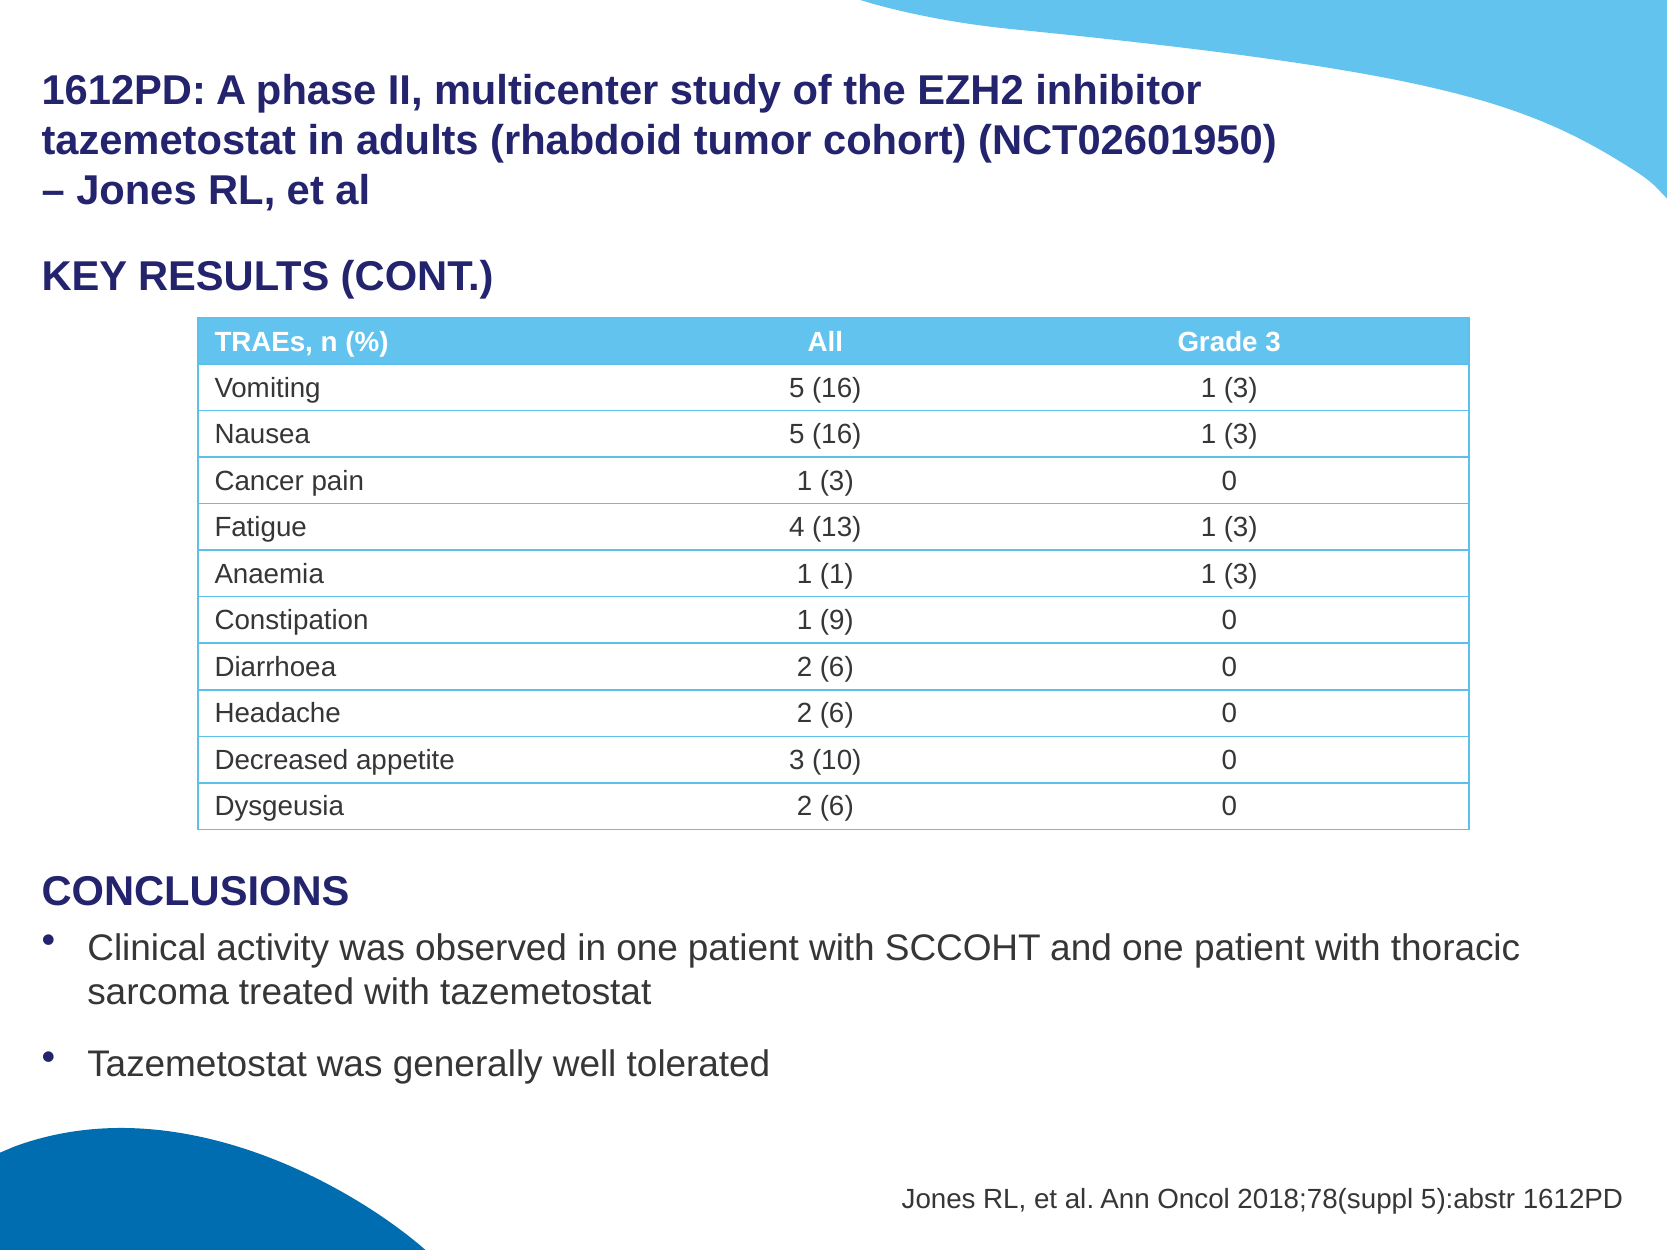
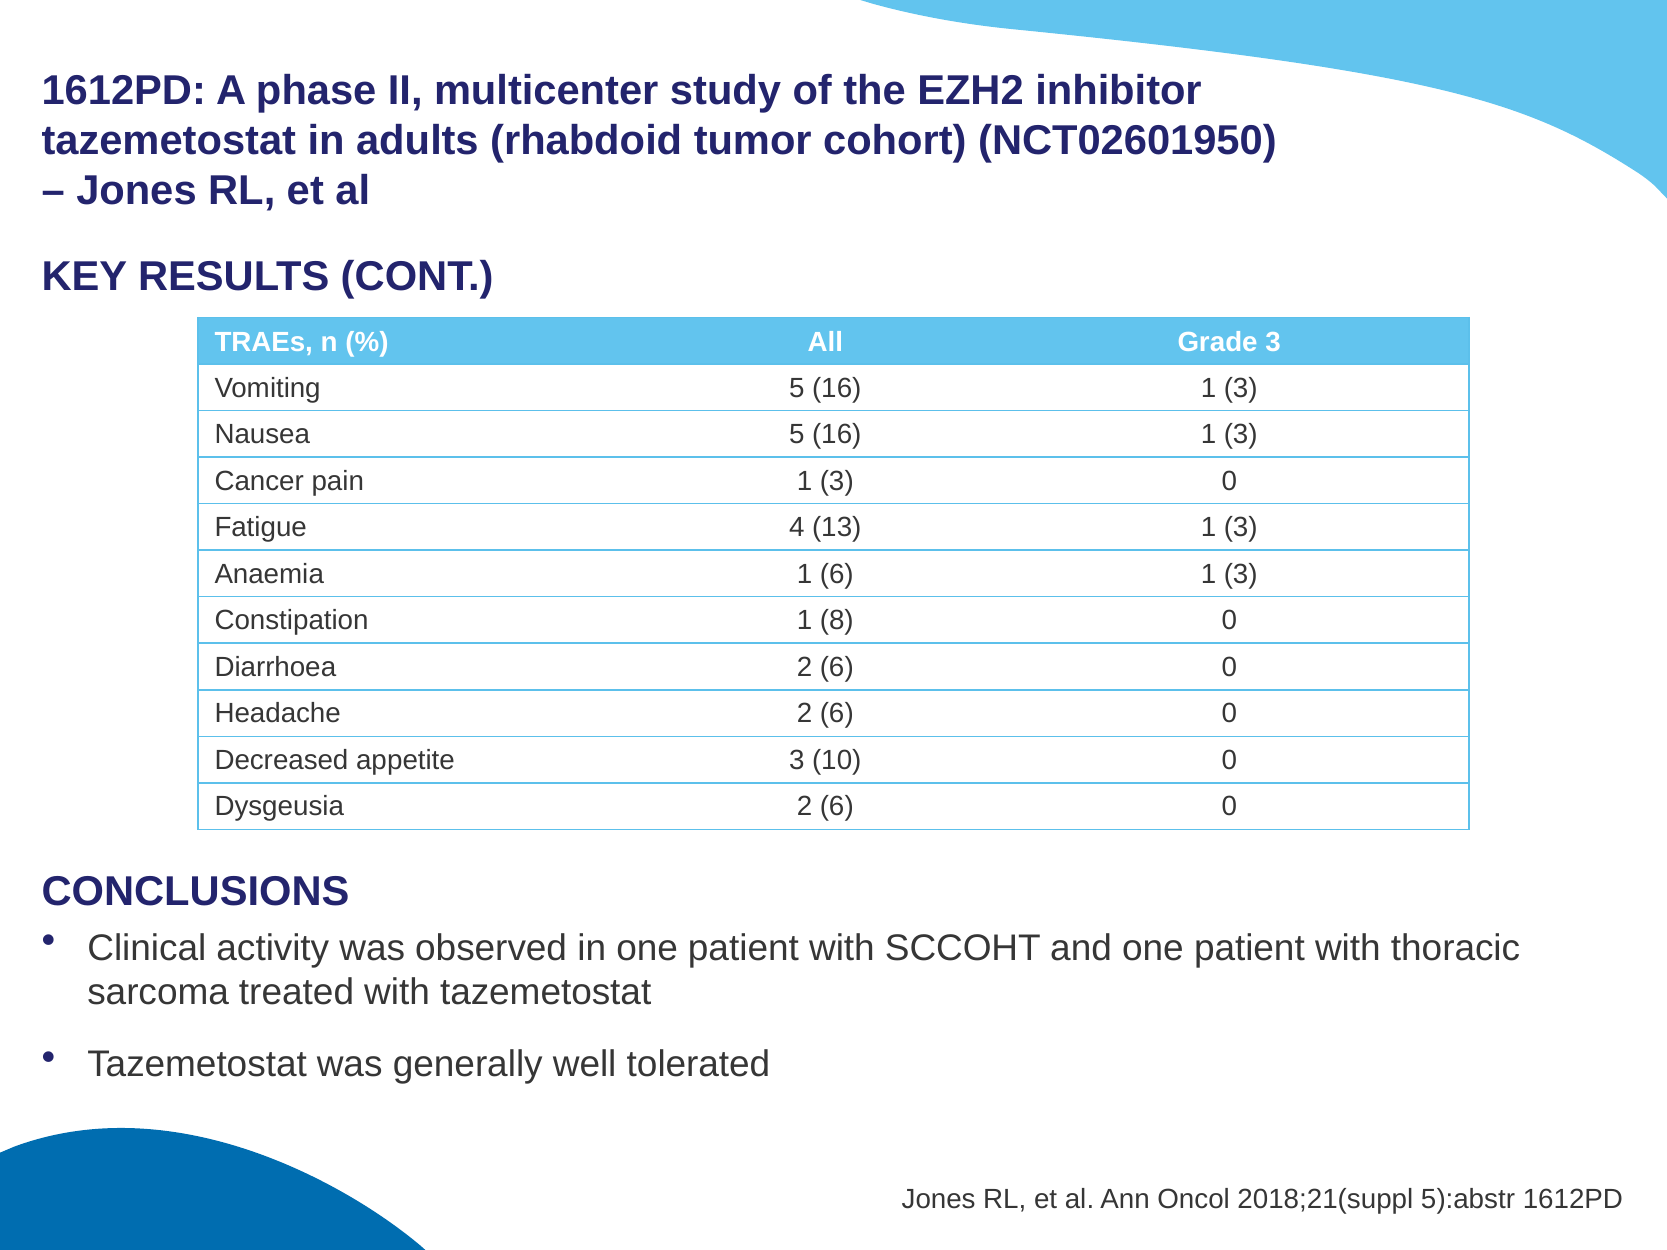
Anaemia 1 1: 1 -> 6
9: 9 -> 8
2018;78(suppl: 2018;78(suppl -> 2018;21(suppl
